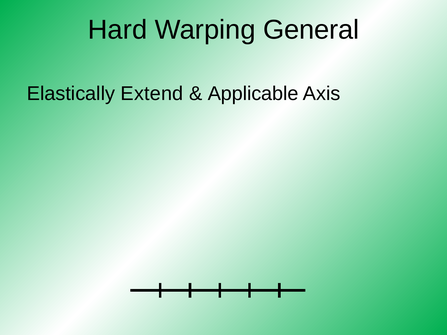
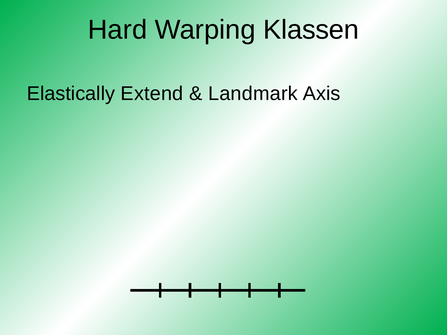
General: General -> Klassen
Applicable: Applicable -> Landmark
